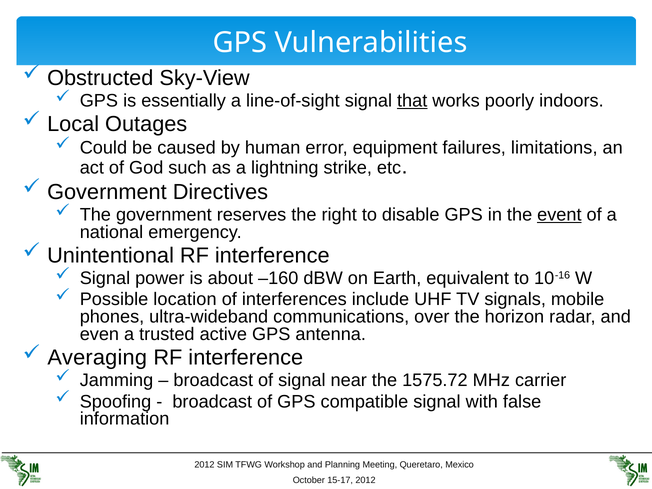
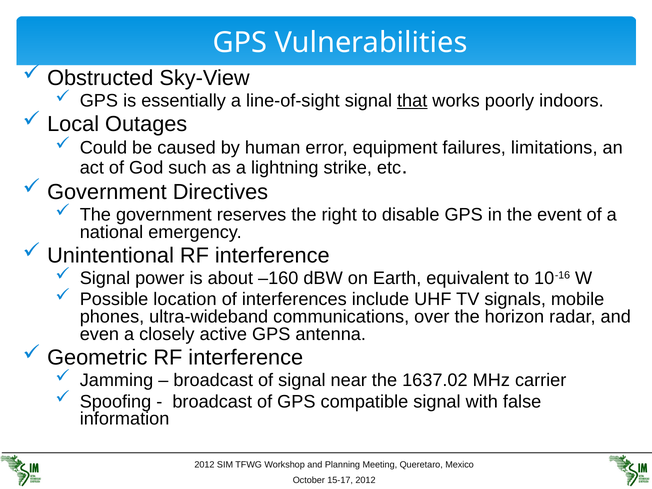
event underline: present -> none
trusted: trusted -> closely
Averaging: Averaging -> Geometric
1575.72: 1575.72 -> 1637.02
